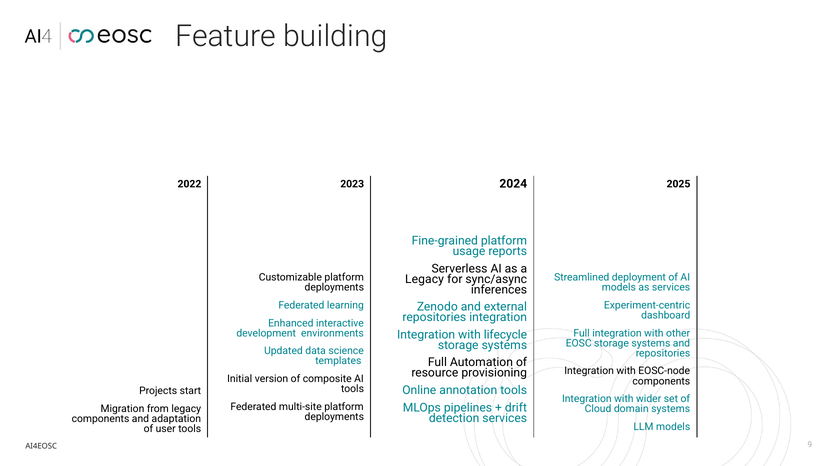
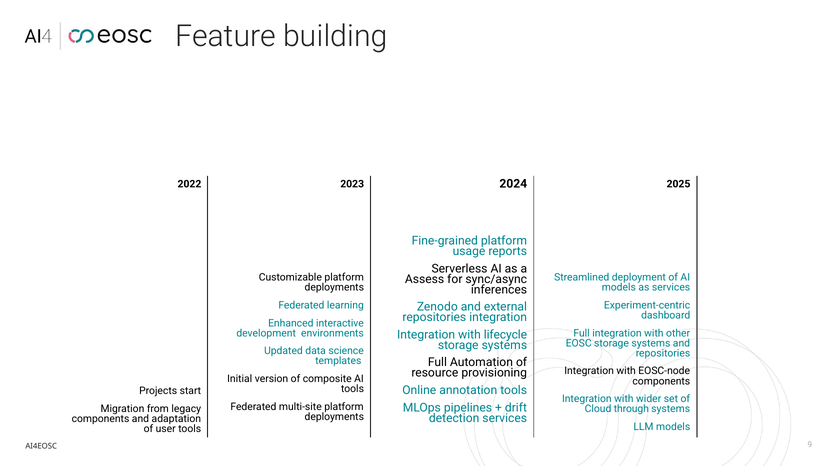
Legacy at (424, 279): Legacy -> Assess
domain: domain -> through
